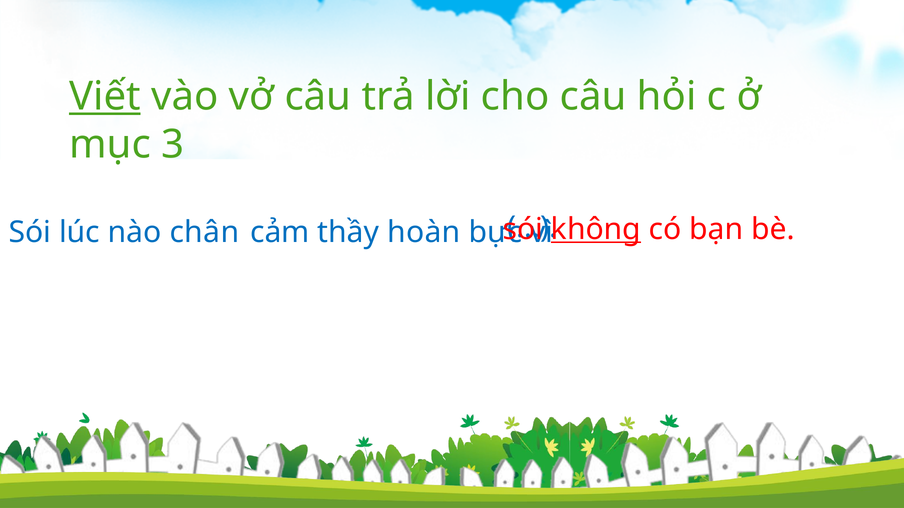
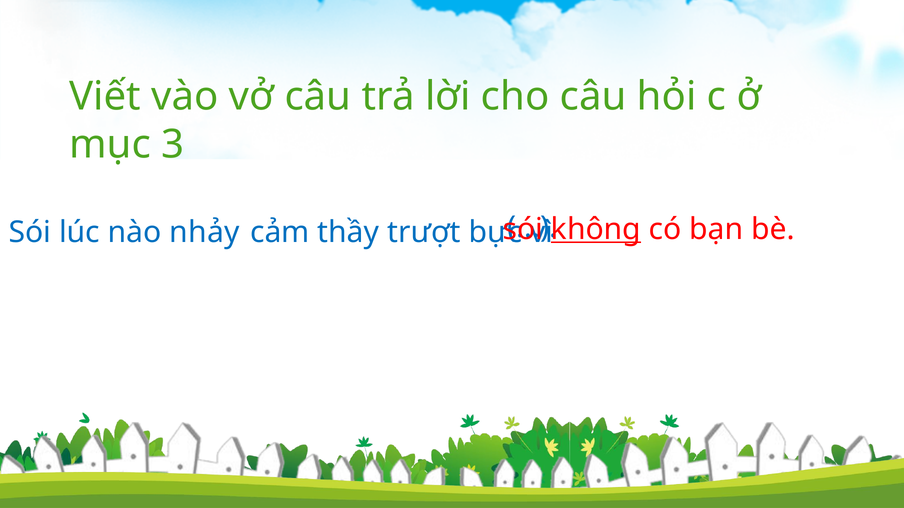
Viết underline: present -> none
chân: chân -> nhảy
hoàn: hoàn -> trượt
